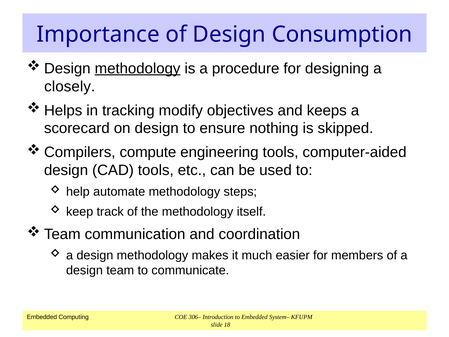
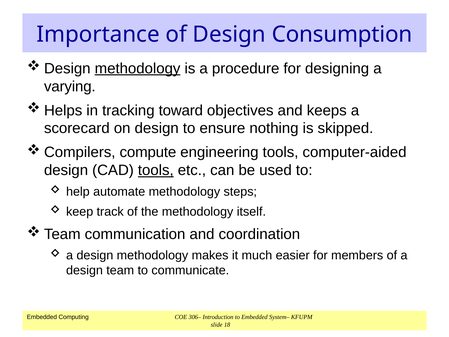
closely: closely -> varying
modify: modify -> toward
tools at (156, 170) underline: none -> present
